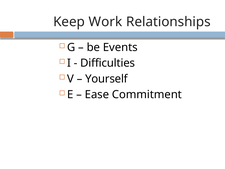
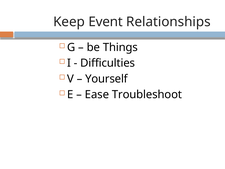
Work: Work -> Event
Events: Events -> Things
Commitment: Commitment -> Troubleshoot
